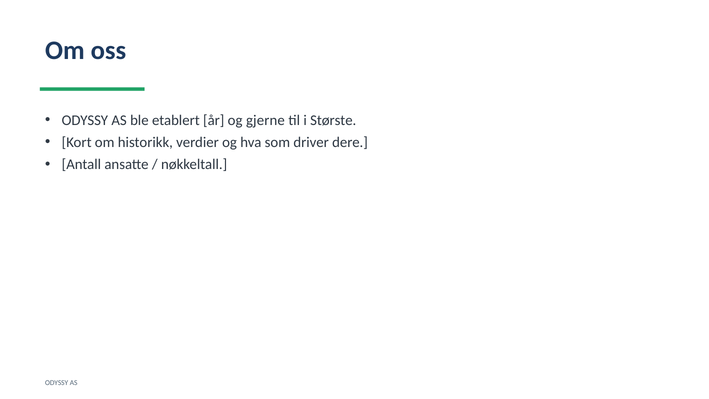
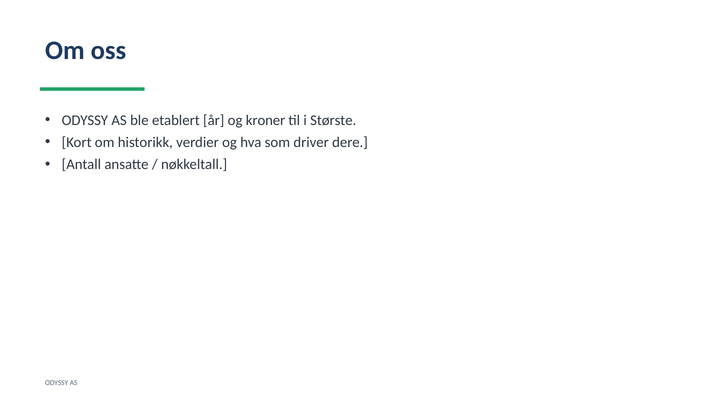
gjerne: gjerne -> kroner
